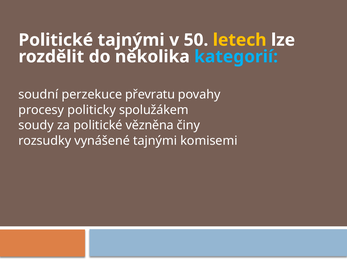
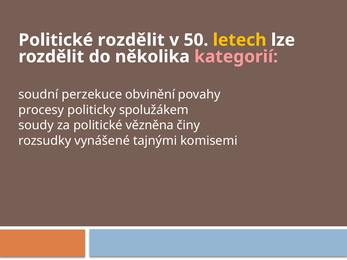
Politické tajnými: tajnými -> rozdělit
kategorií colour: light blue -> pink
převratu: převratu -> obvinění
